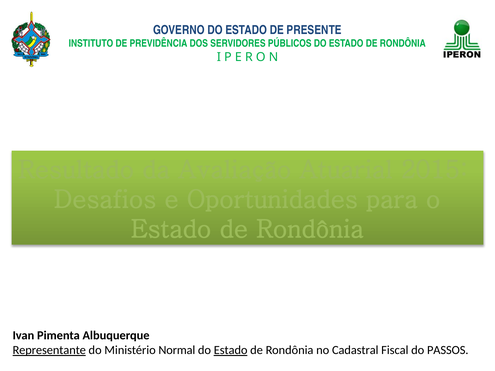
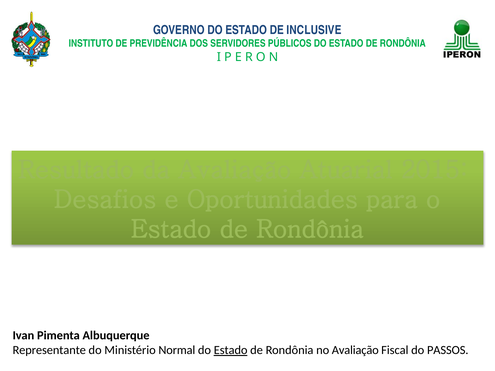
PRESENTE: PRESENTE -> INCLUSIVE
Representante underline: present -> none
no Cadastral: Cadastral -> Avaliação
